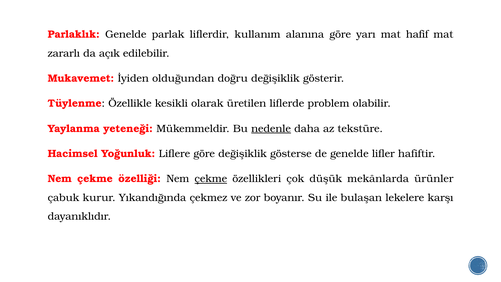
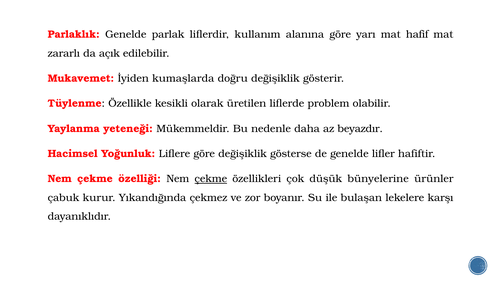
olduğundan: olduğundan -> kumaşlarda
nedenle underline: present -> none
tekstüre: tekstüre -> beyazdır
mekânlarda: mekânlarda -> bünyelerine
